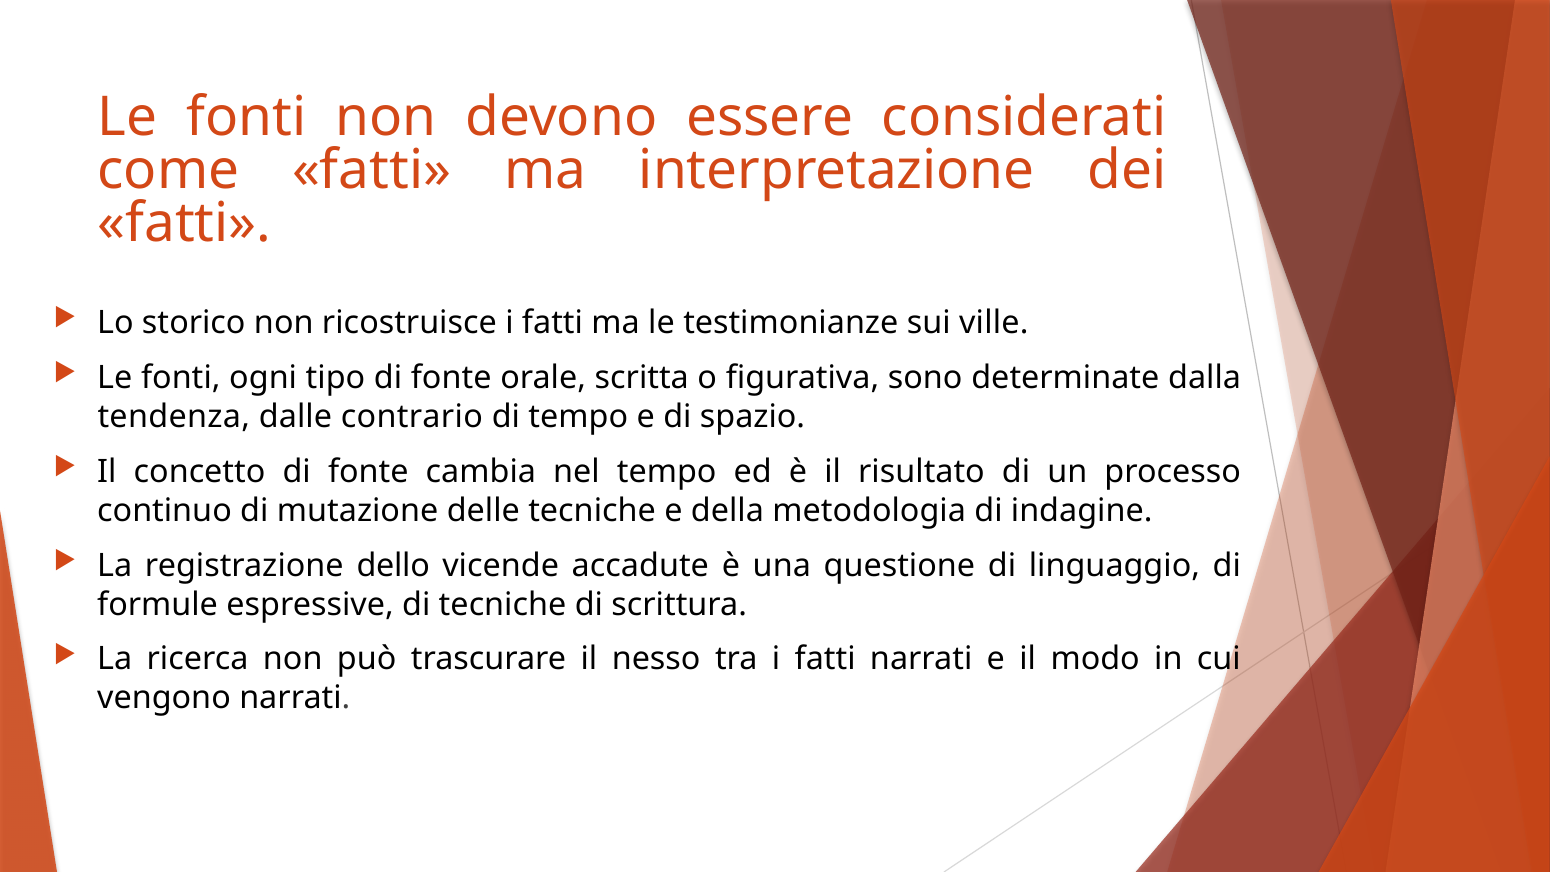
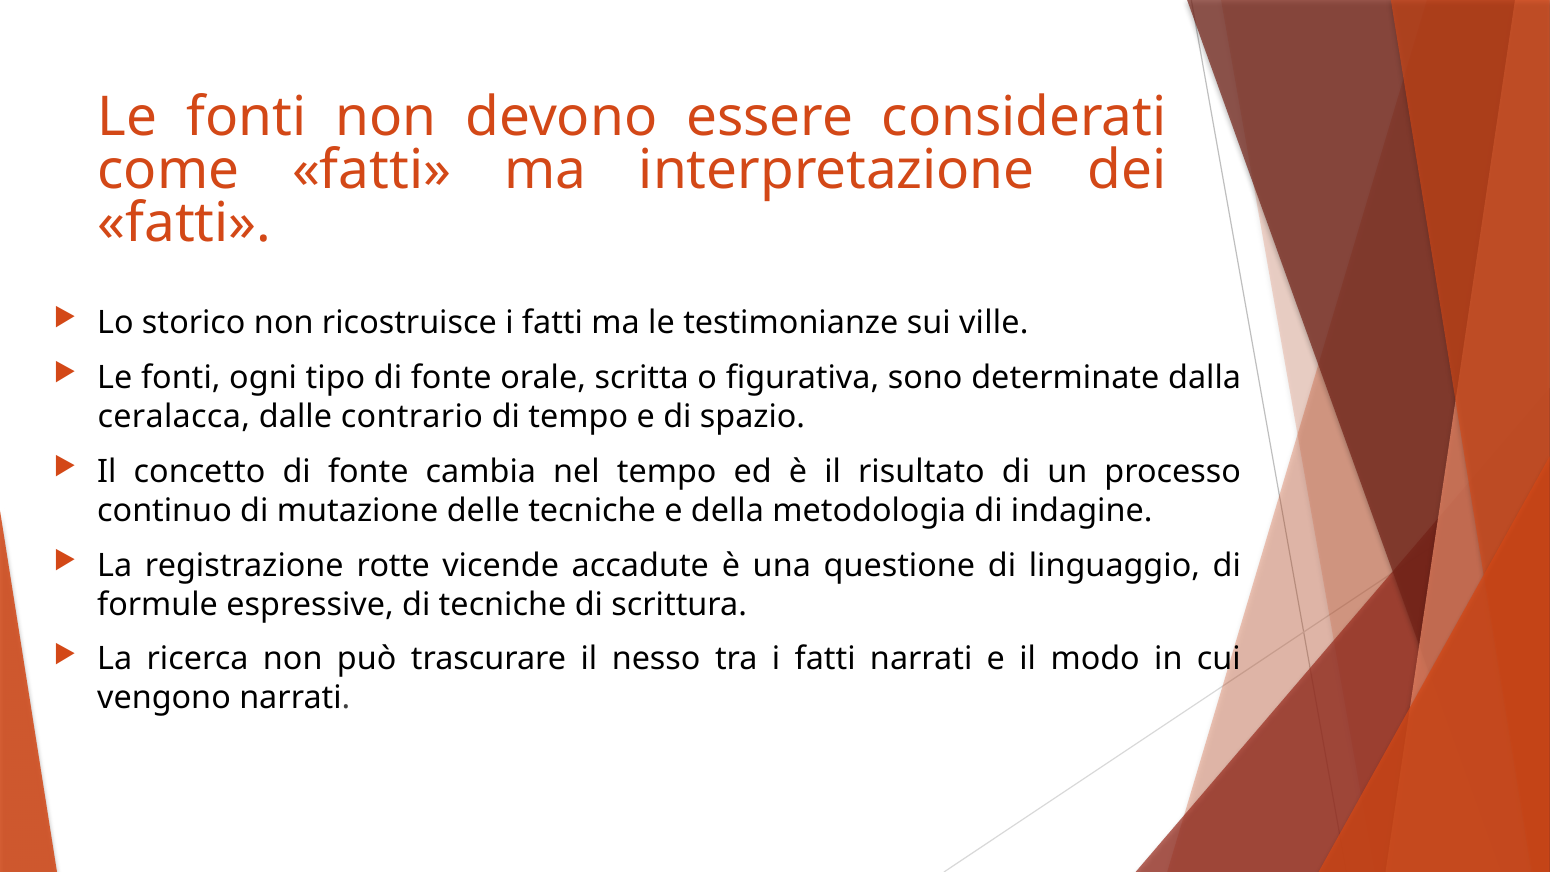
tendenza: tendenza -> ceralacca
dello: dello -> rotte
